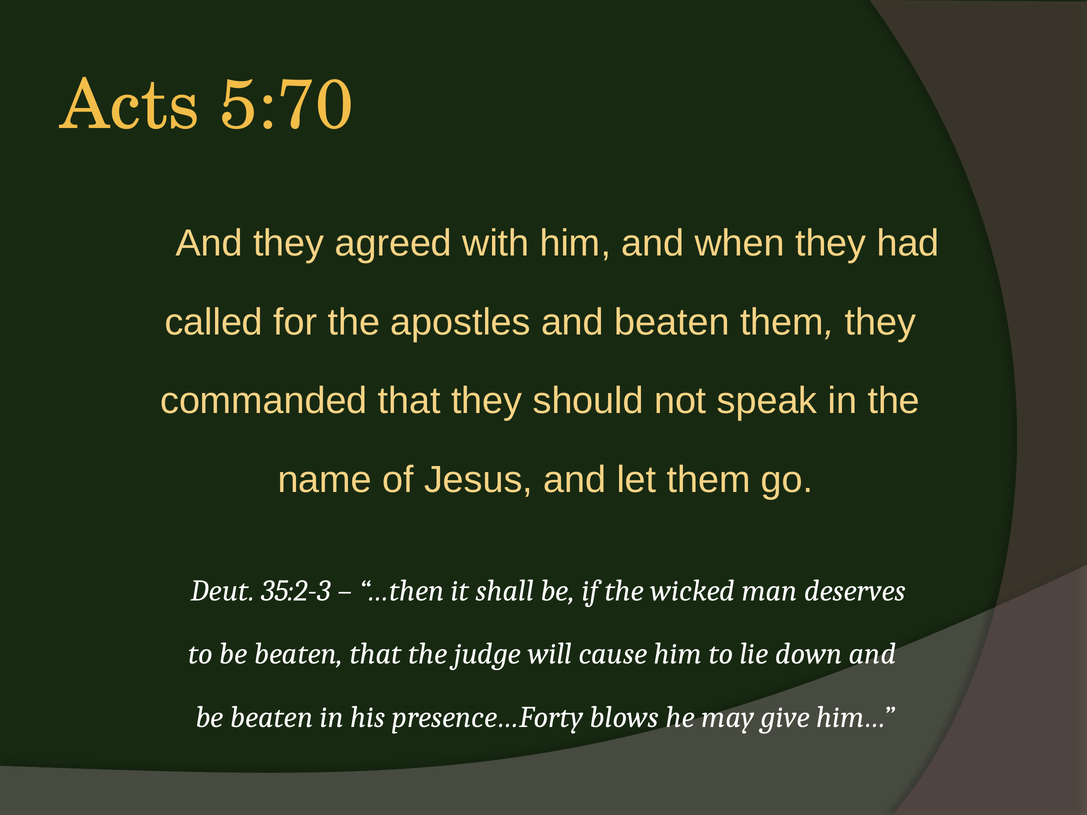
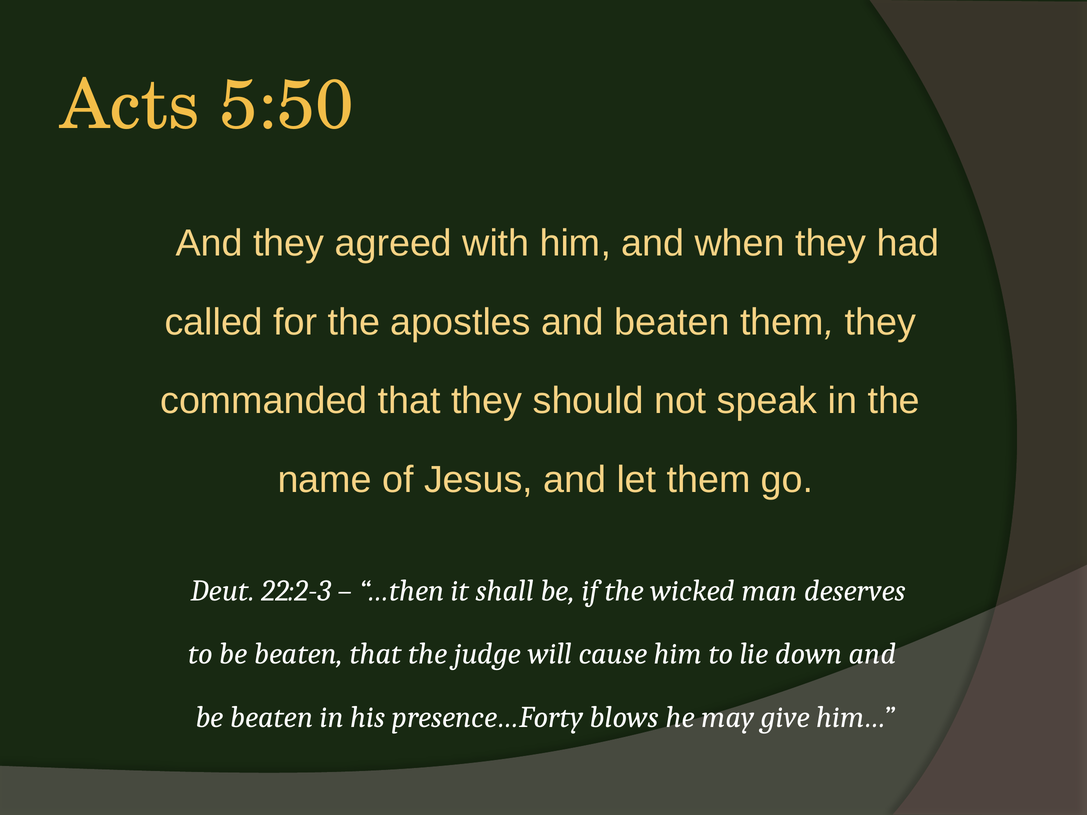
5:70: 5:70 -> 5:50
35:2-3: 35:2-3 -> 22:2-3
